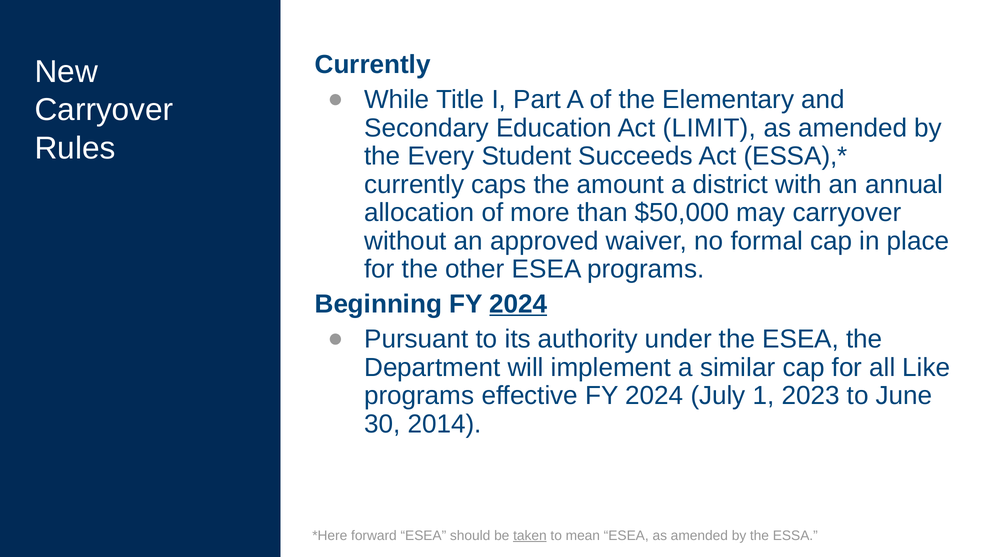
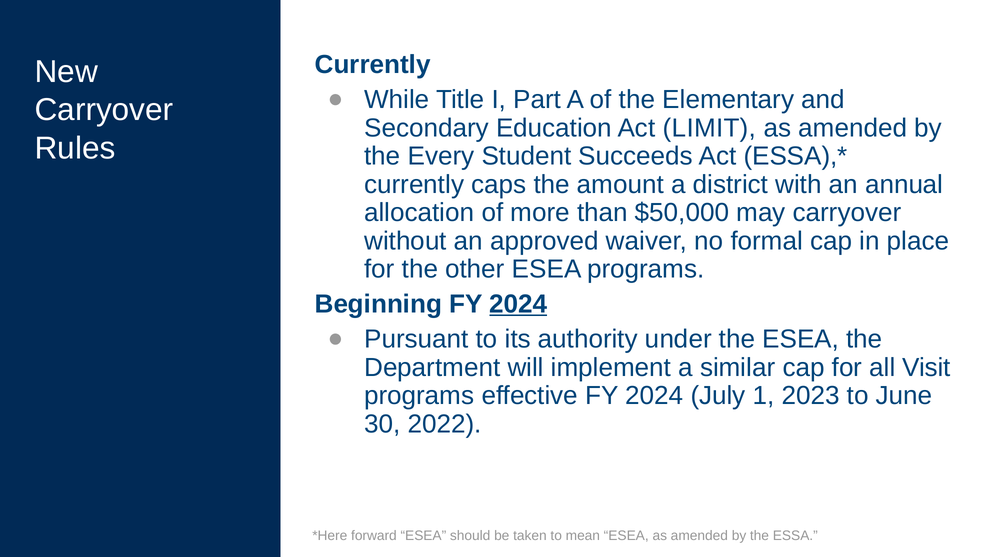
Like: Like -> Visit
2014: 2014 -> 2022
taken underline: present -> none
